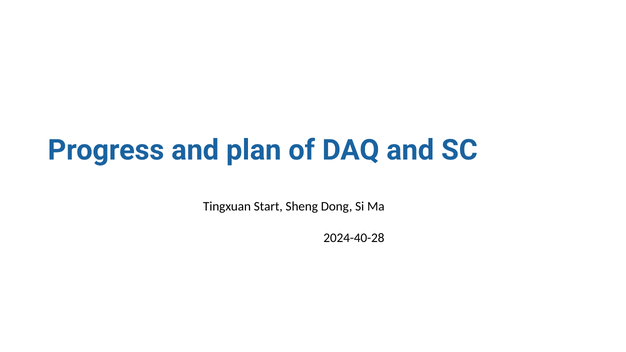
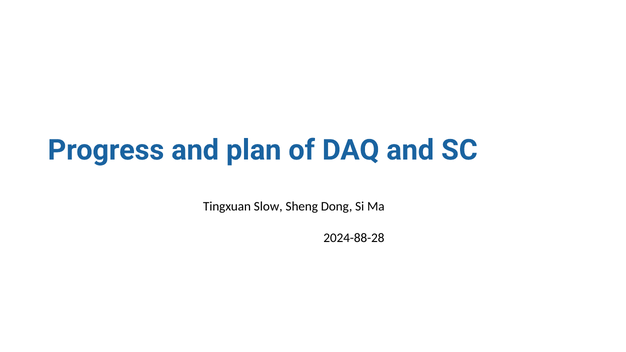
Start: Start -> Slow
2024-40-28: 2024-40-28 -> 2024-88-28
